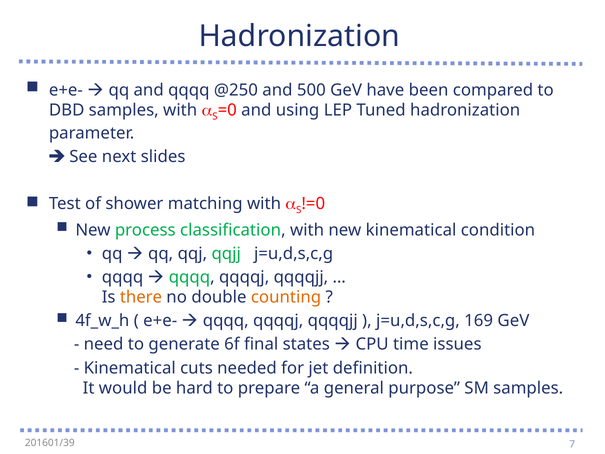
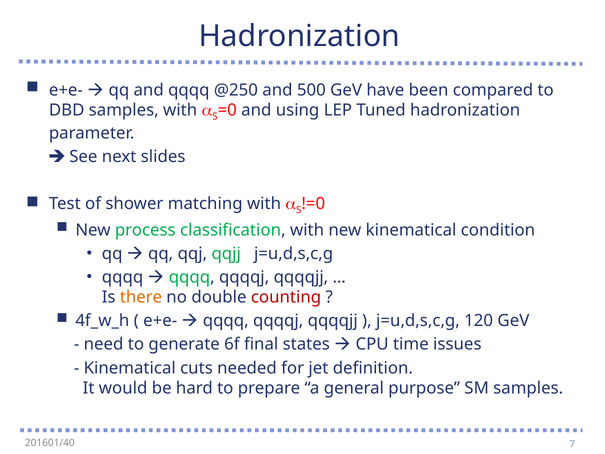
counting colour: orange -> red
169: 169 -> 120
201601/39: 201601/39 -> 201601/40
